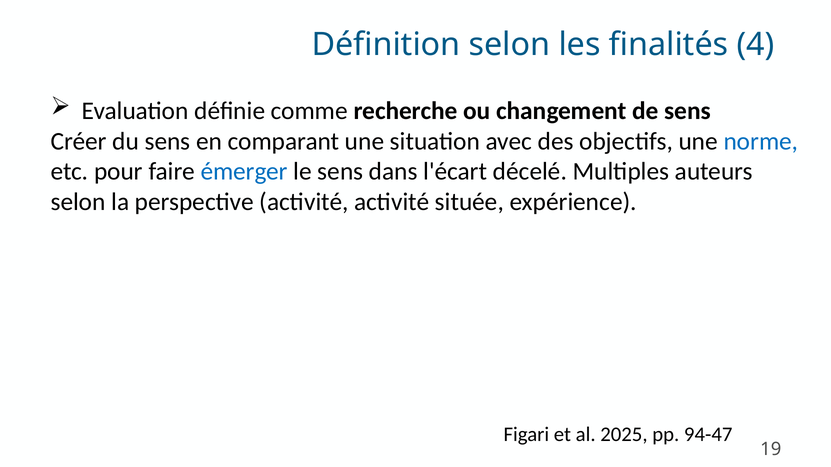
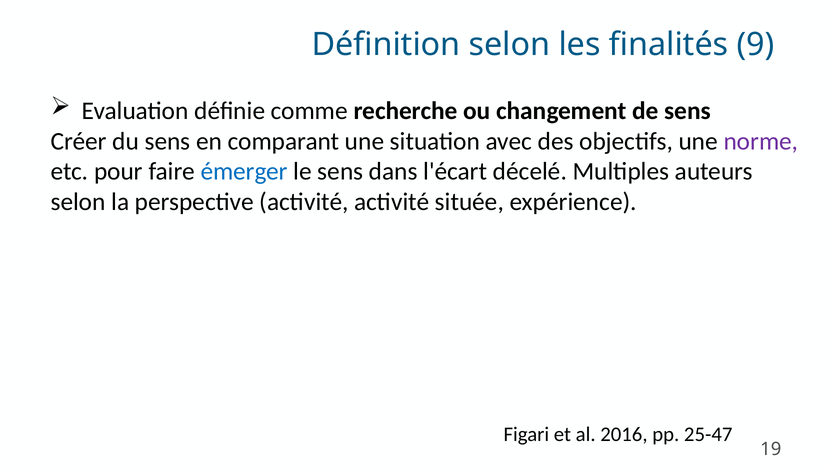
4: 4 -> 9
norme colour: blue -> purple
2025: 2025 -> 2016
94-47: 94-47 -> 25-47
